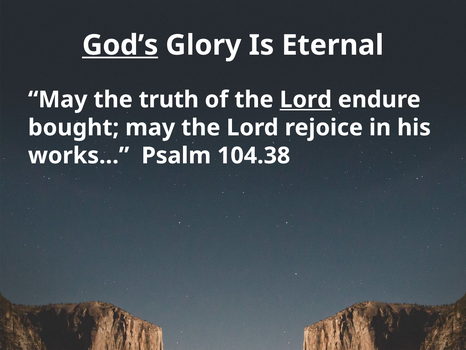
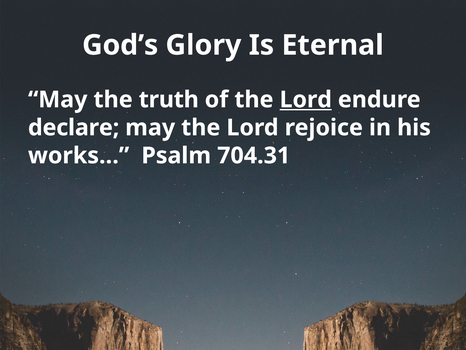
God’s underline: present -> none
bought: bought -> declare
104.38: 104.38 -> 704.31
